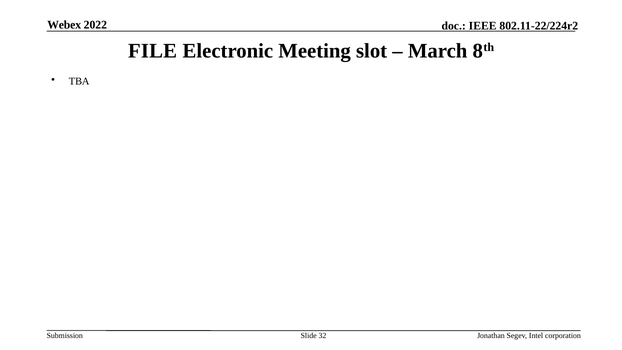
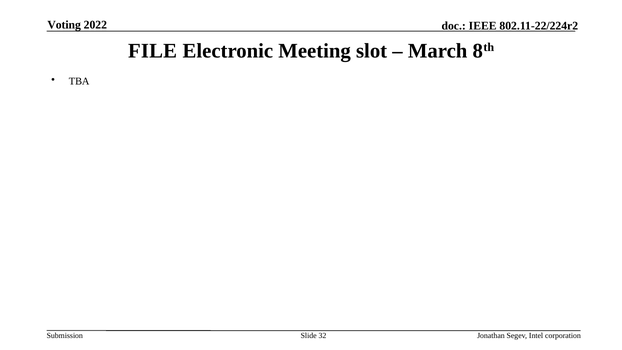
Webex: Webex -> Voting
